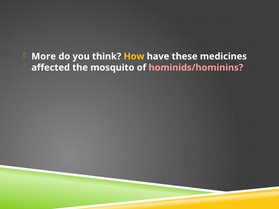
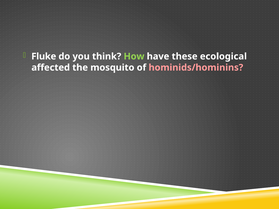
More: More -> Fluke
How colour: yellow -> light green
medicines: medicines -> ecological
